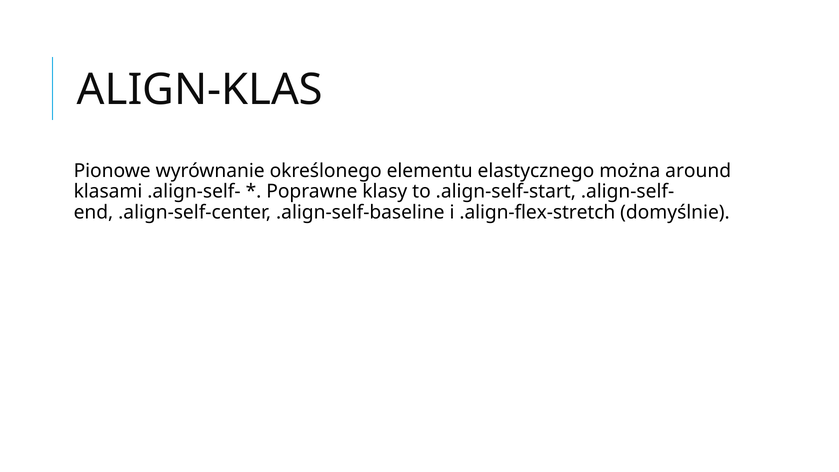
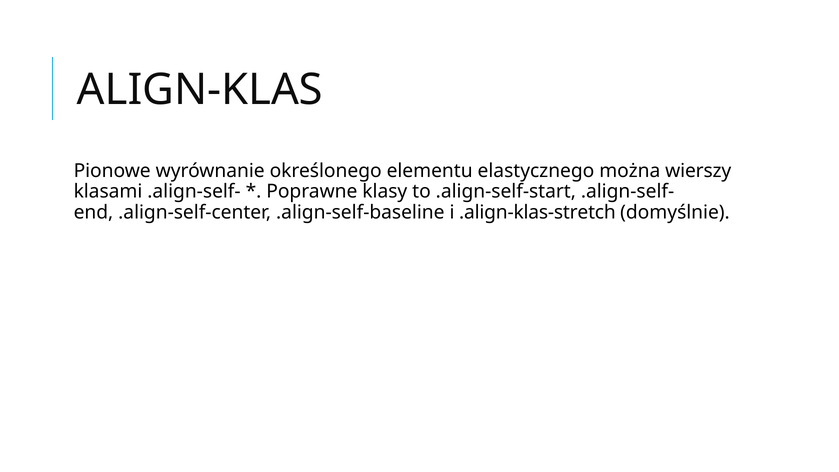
around: around -> wierszy
.align-flex-stretch: .align-flex-stretch -> .align-klas-stretch
